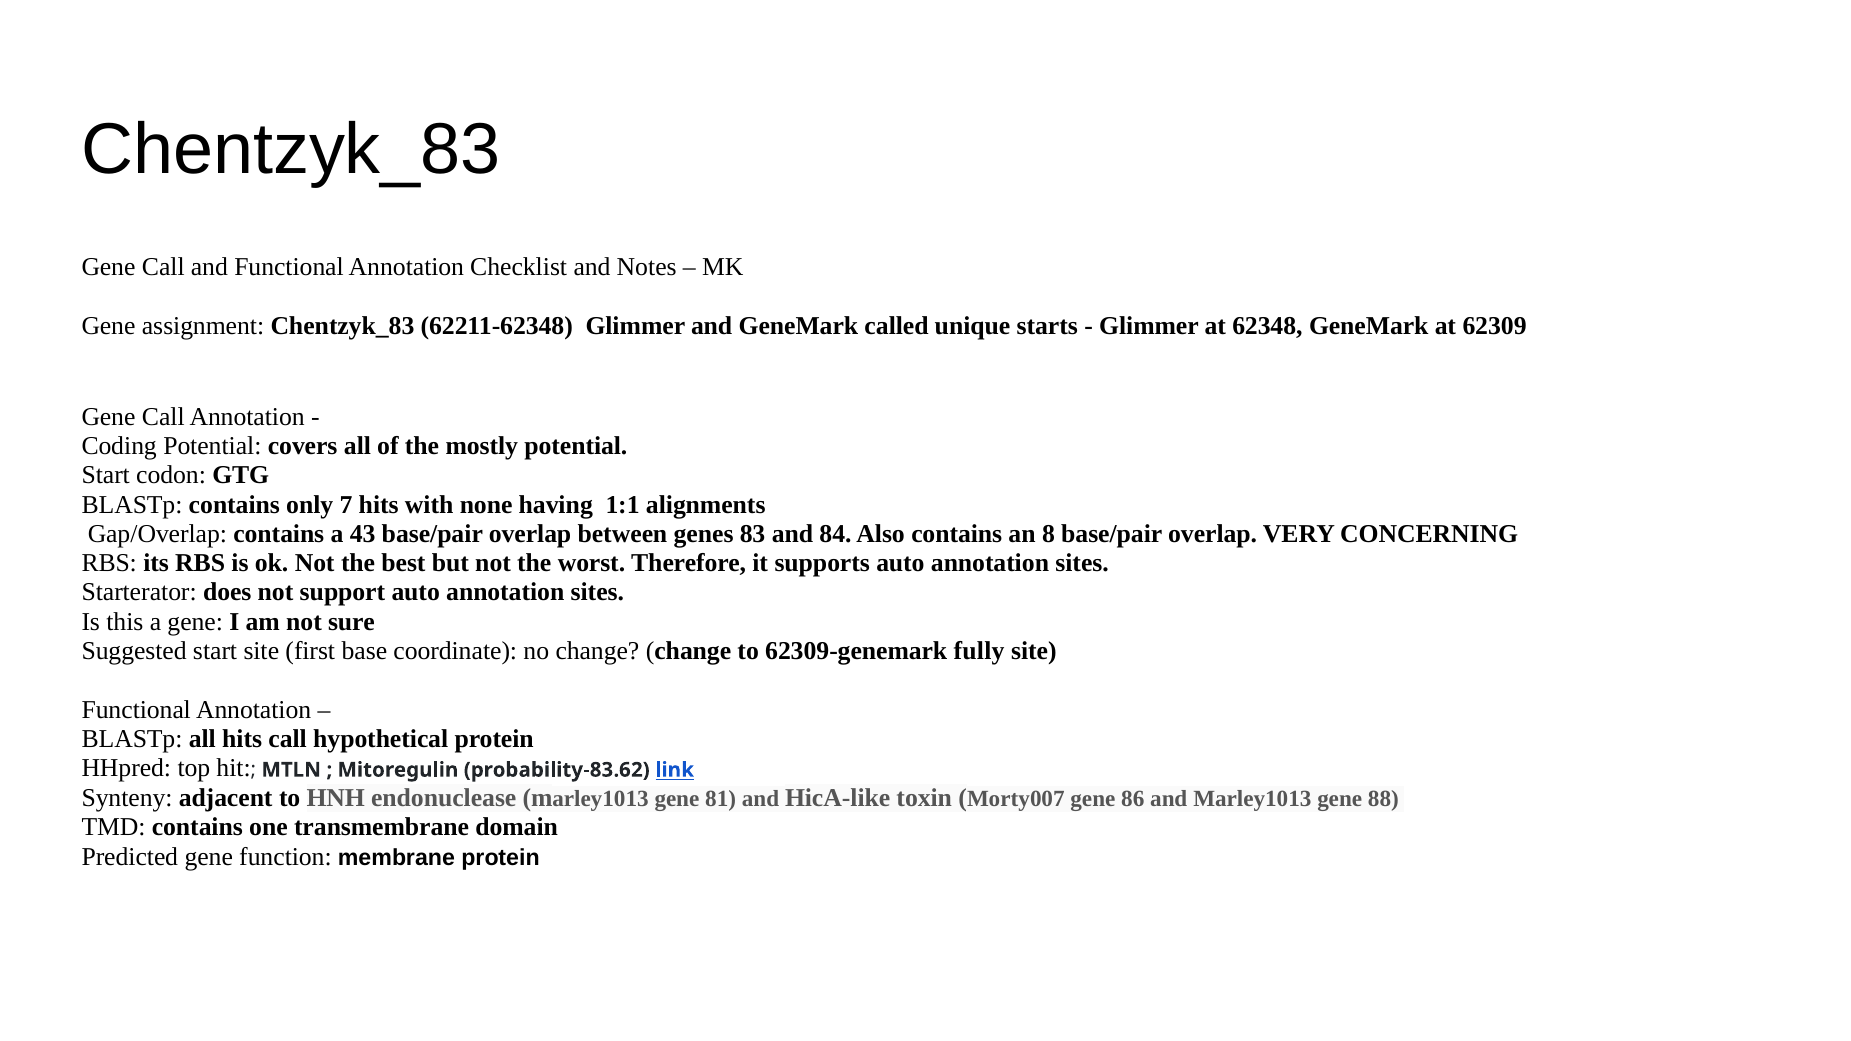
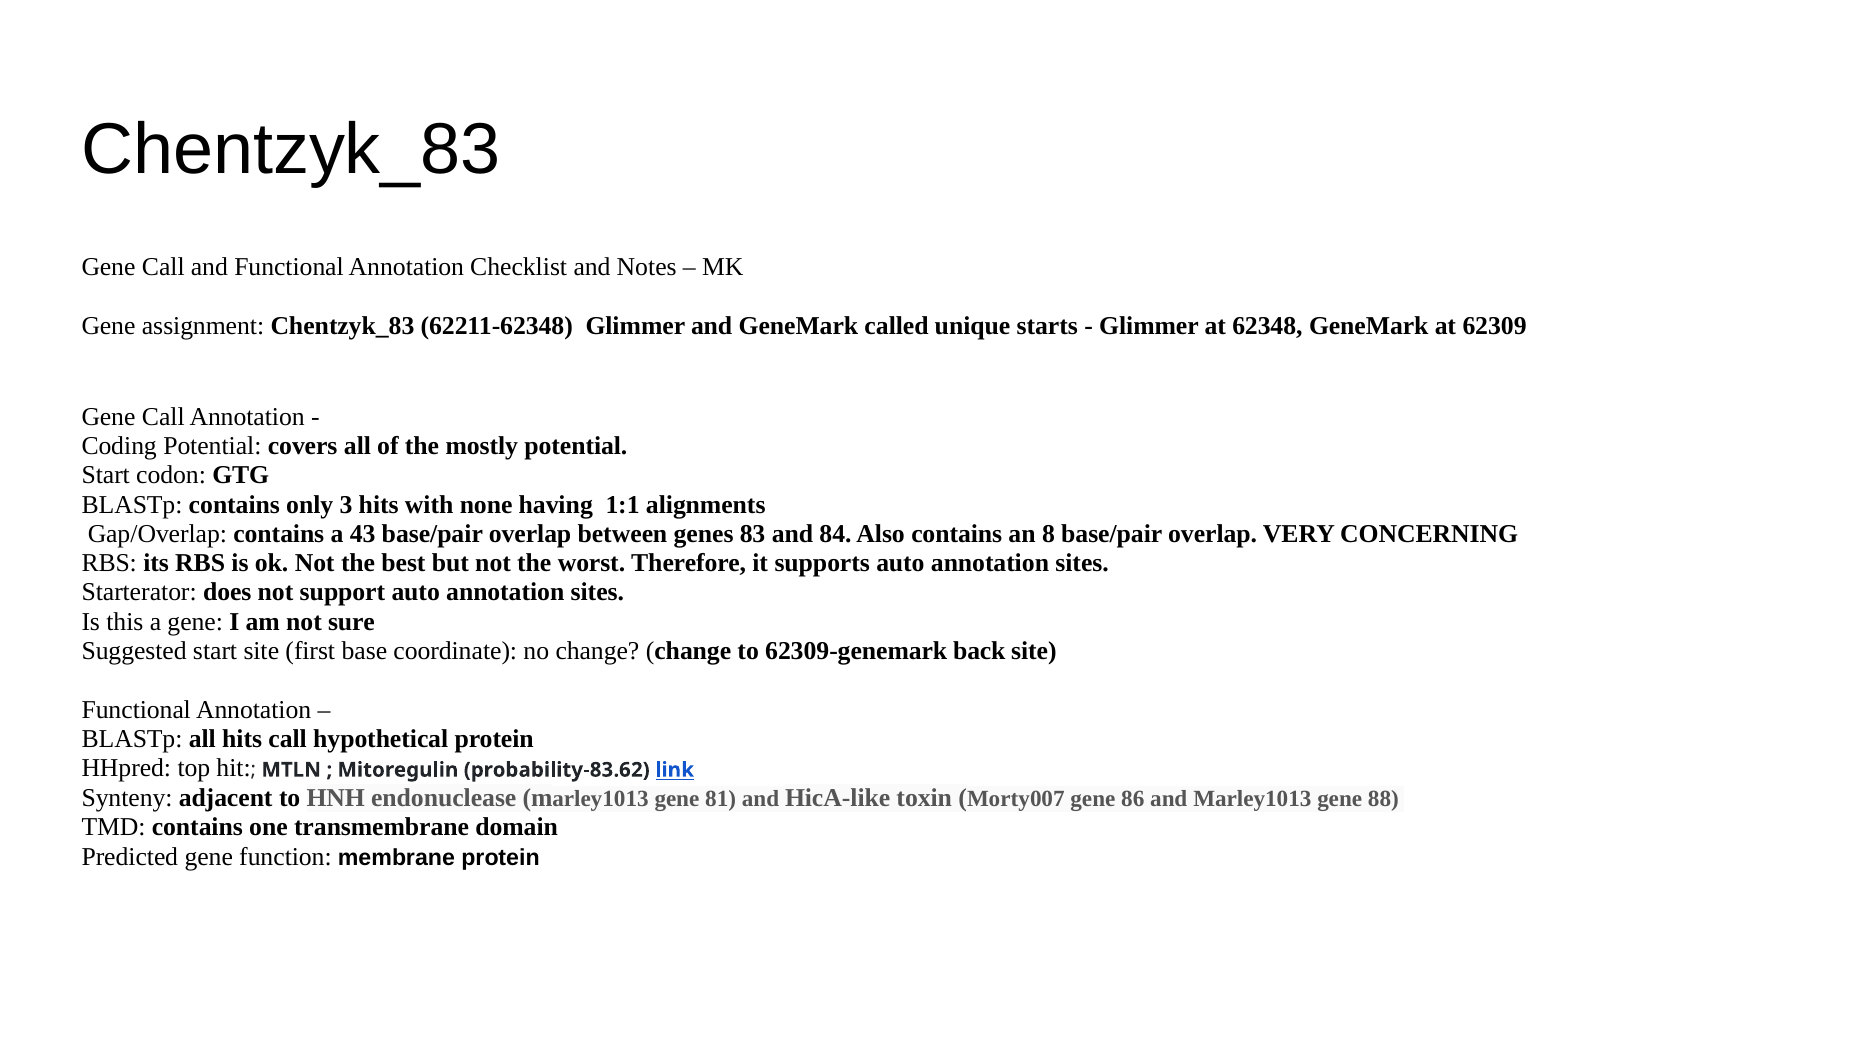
7: 7 -> 3
fully: fully -> back
